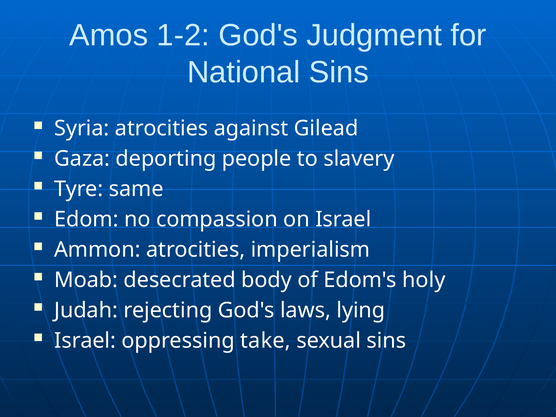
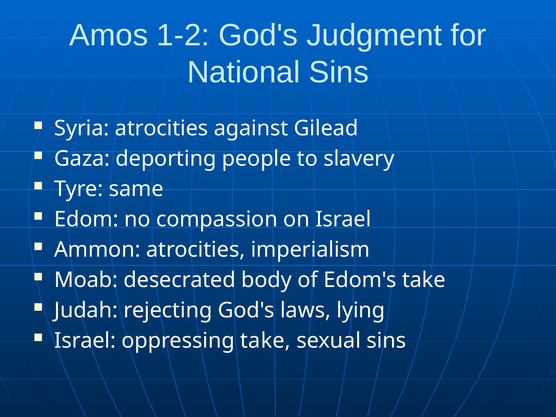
Edom's holy: holy -> take
